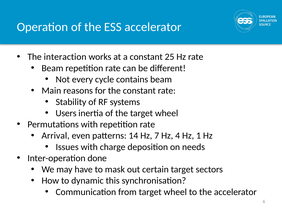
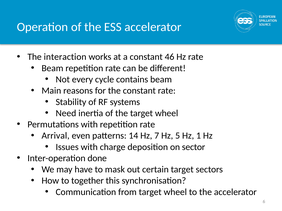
25: 25 -> 46
Users: Users -> Need
4: 4 -> 5
needs: needs -> sector
dynamic: dynamic -> together
